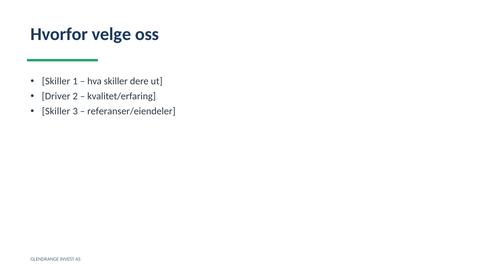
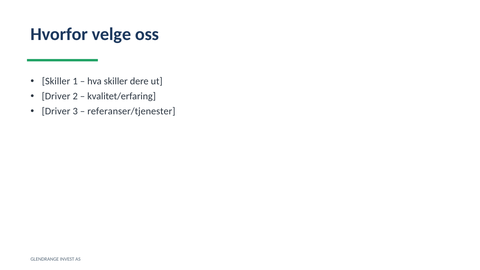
Skiller at (56, 111): Skiller -> Driver
referanser/eiendeler: referanser/eiendeler -> referanser/tjenester
